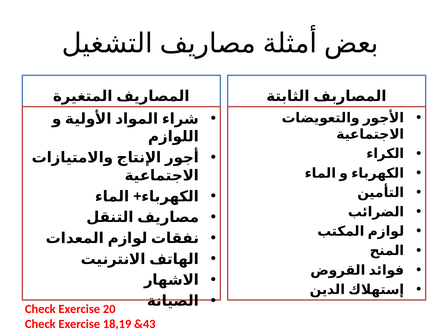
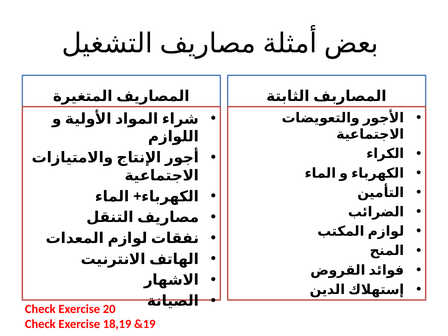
&43: &43 -> &19
